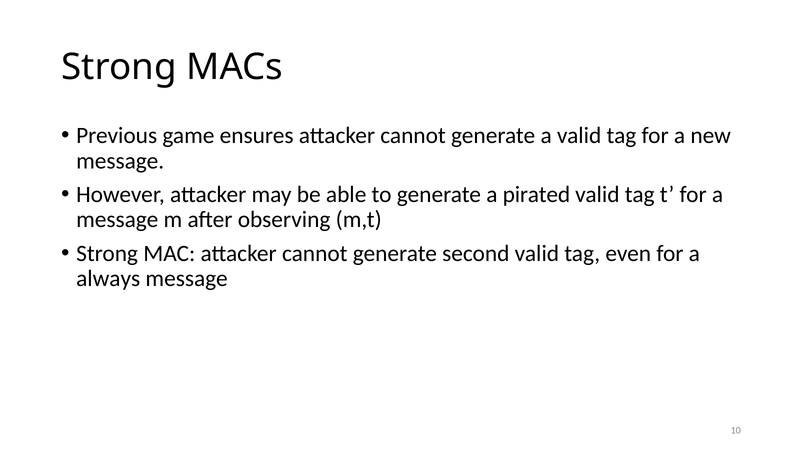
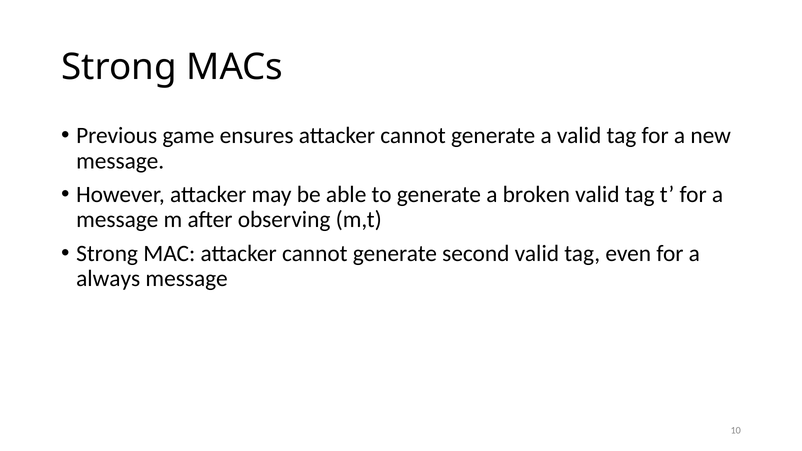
pirated: pirated -> broken
